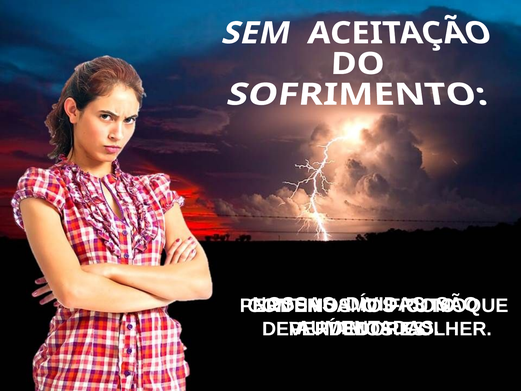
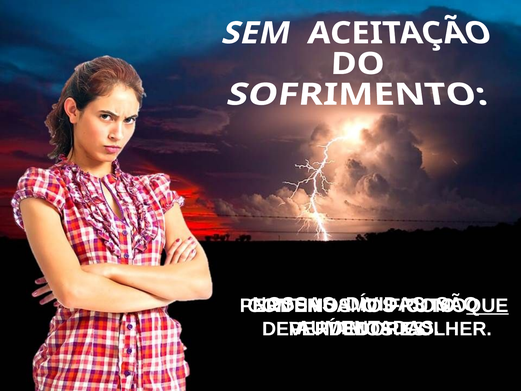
QUE underline: none -> present
